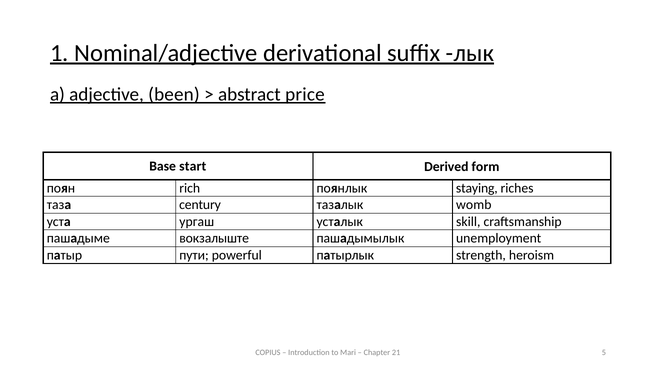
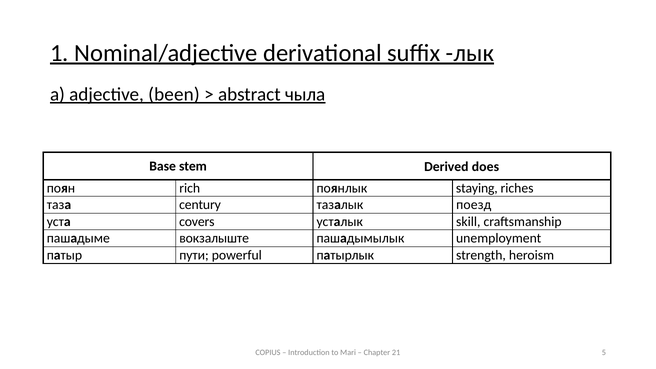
price: price -> чыла
start: start -> stem
form: form -> does
womb: womb -> поезд
ургаш: ургаш -> covers
